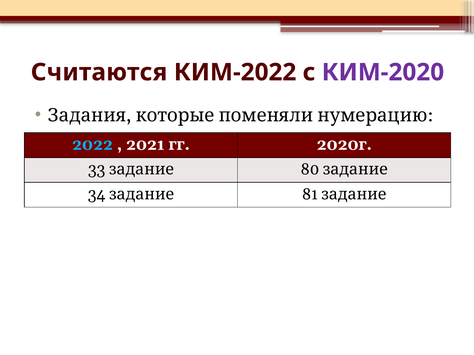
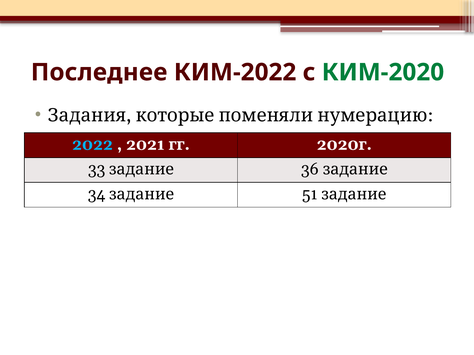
Считаются: Считаются -> Последнее
КИМ-2020 colour: purple -> green
80: 80 -> 36
81: 81 -> 51
